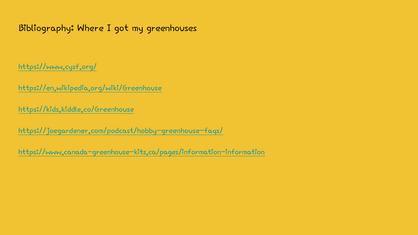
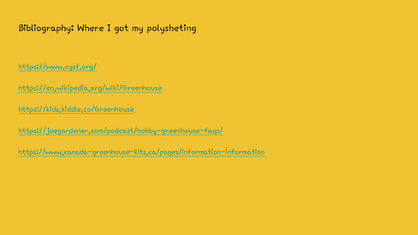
greenhouses: greenhouses -> polysheting
